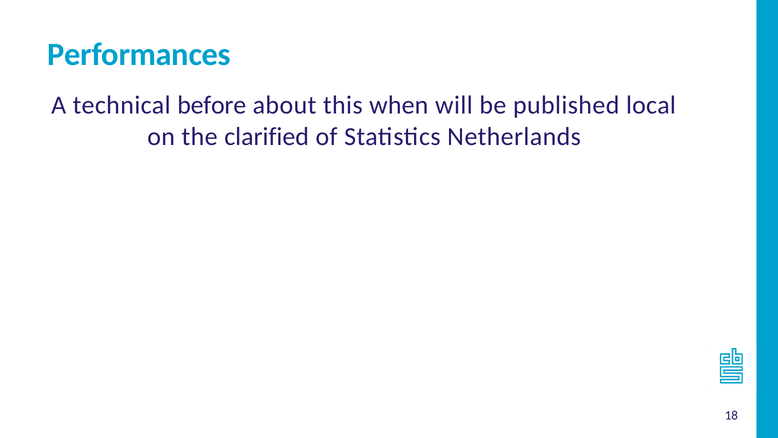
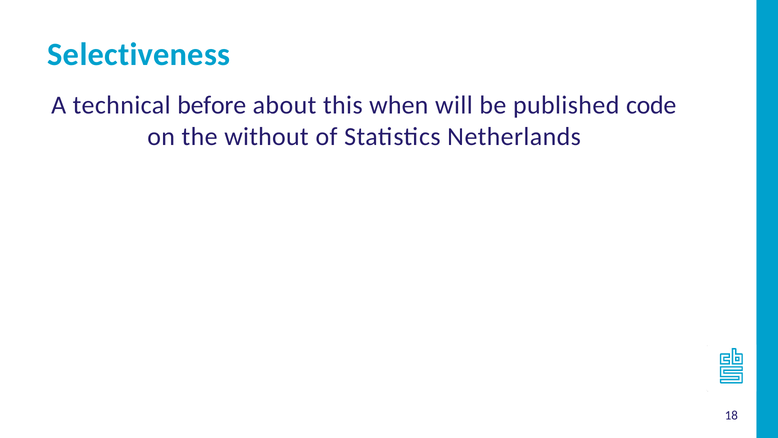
Performances: Performances -> Selectiveness
local: local -> code
clarified: clarified -> without
